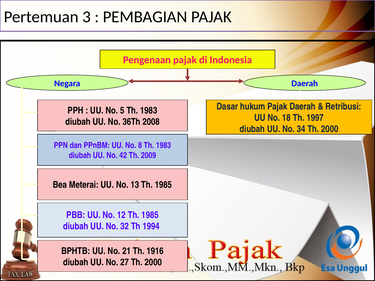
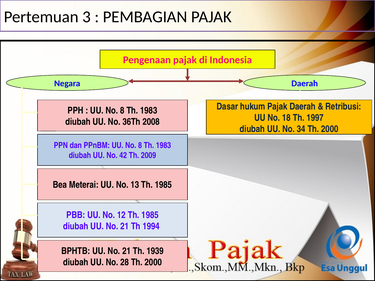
5 at (122, 111): 5 -> 8
diubah UU No 32: 32 -> 21
1916: 1916 -> 1939
27: 27 -> 28
